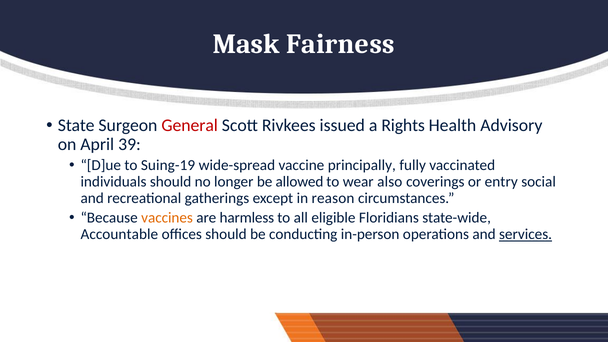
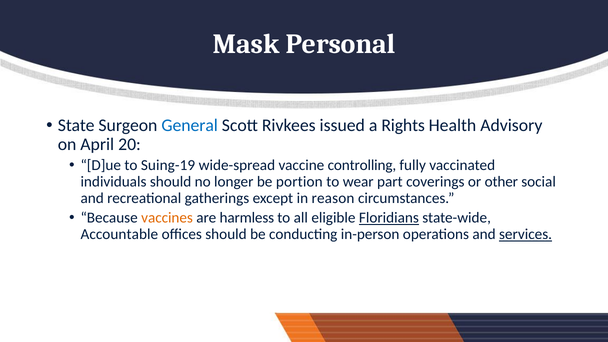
Fairness: Fairness -> Personal
General colour: red -> blue
39: 39 -> 20
principally: principally -> controlling
allowed: allowed -> portion
also: also -> part
entry: entry -> other
Floridians underline: none -> present
